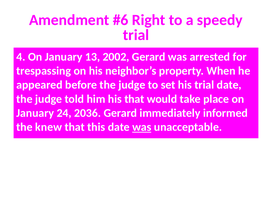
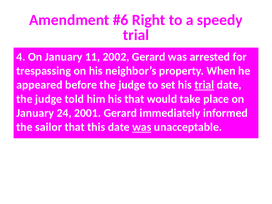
13: 13 -> 11
trial at (204, 85) underline: none -> present
2036: 2036 -> 2001
knew: knew -> sailor
